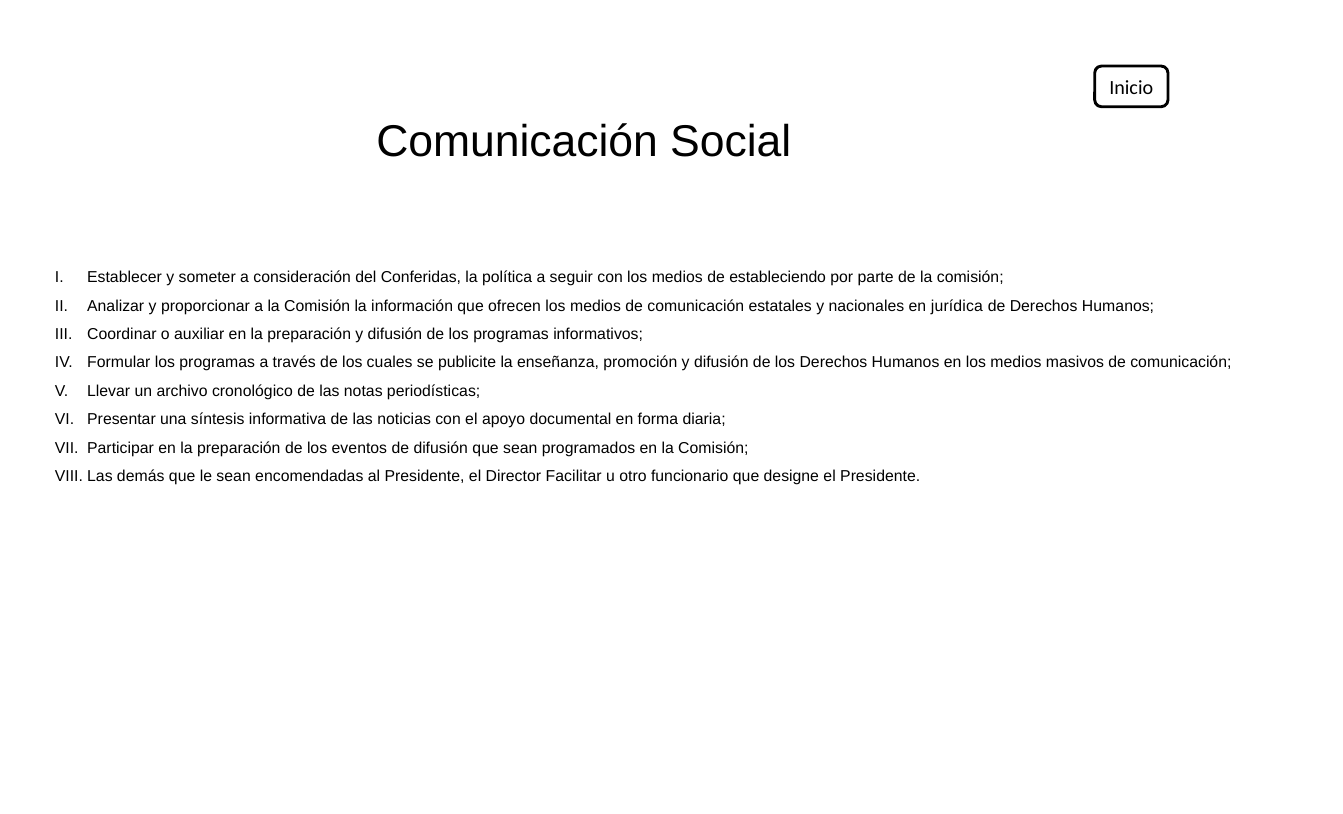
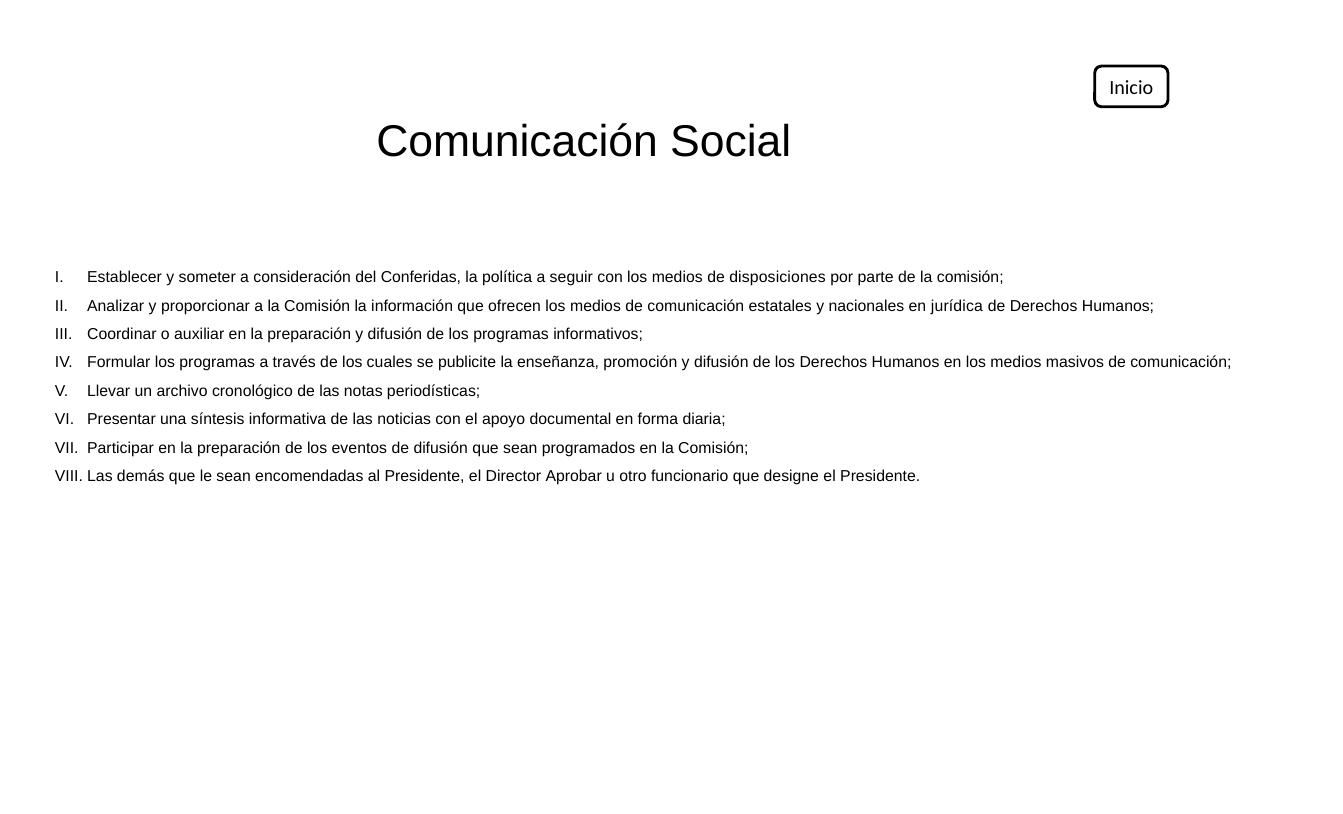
estableciendo: estableciendo -> disposiciones
Facilitar: Facilitar -> Aprobar
